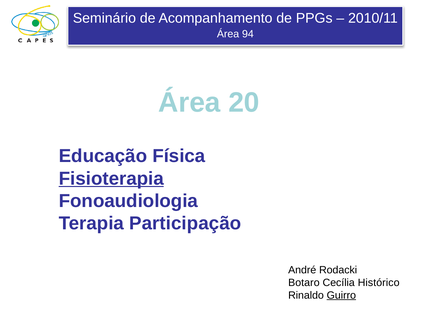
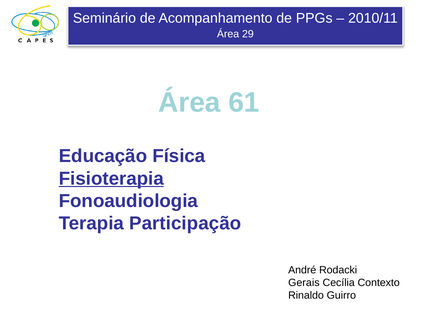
94: 94 -> 29
20: 20 -> 61
Botaro: Botaro -> Gerais
Histórico: Histórico -> Contexto
Guirro underline: present -> none
